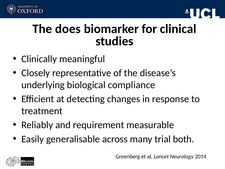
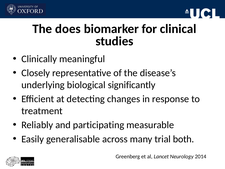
compliance: compliance -> significantly
requirement: requirement -> participating
